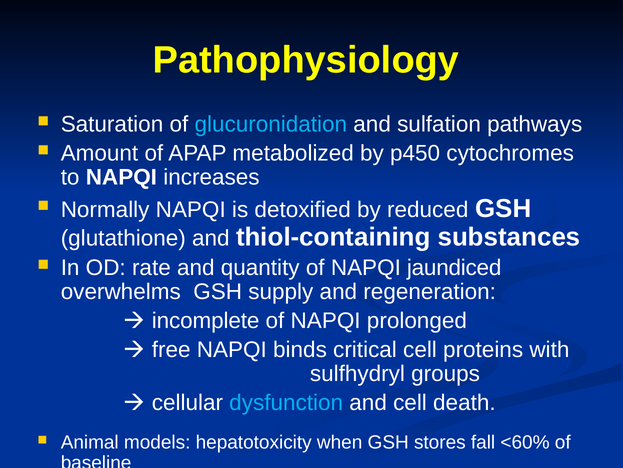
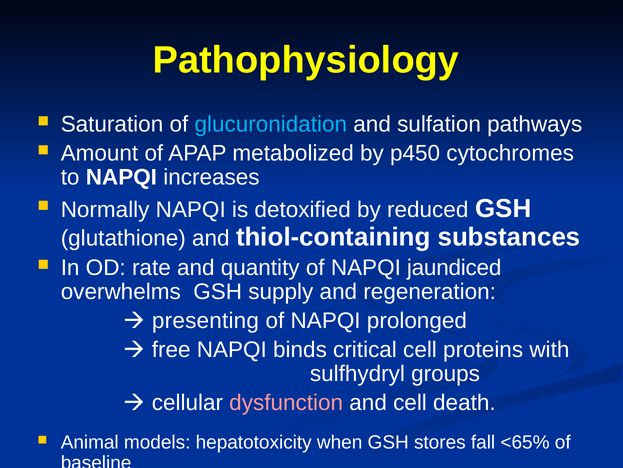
incomplete: incomplete -> presenting
dysfunction colour: light blue -> pink
<60%: <60% -> <65%
